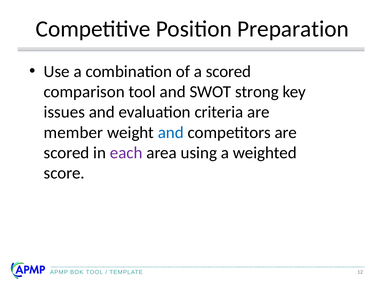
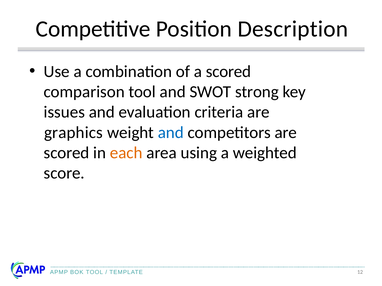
Preparation: Preparation -> Description
member: member -> graphics
each colour: purple -> orange
